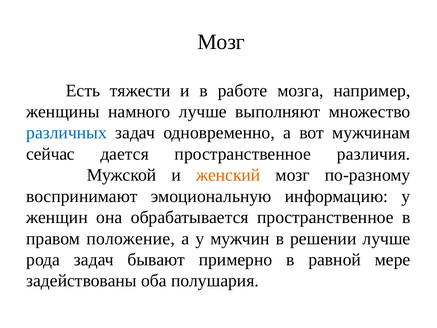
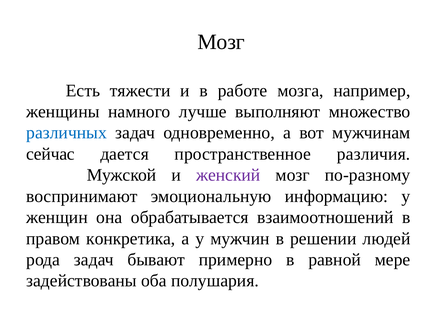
женский colour: orange -> purple
обрабатывается пространственное: пространственное -> взаимоотношений
положение: положение -> конкретика
решении лучше: лучше -> людей
